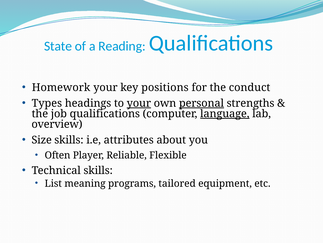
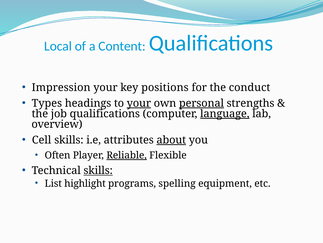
State: State -> Local
Reading: Reading -> Content
Homework: Homework -> Impression
Size: Size -> Cell
about underline: none -> present
Reliable underline: none -> present
skills at (98, 170) underline: none -> present
meaning: meaning -> highlight
tailored: tailored -> spelling
